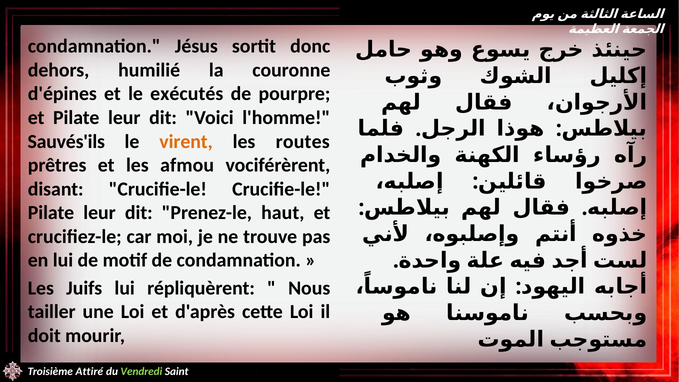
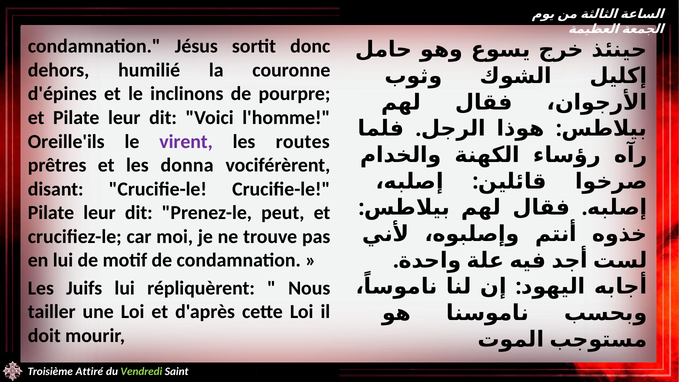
exécutés: exécutés -> inclinons
Sauvés'ils: Sauvés'ils -> Oreille'ils
virent colour: orange -> purple
afmou: afmou -> donna
haut: haut -> peut
